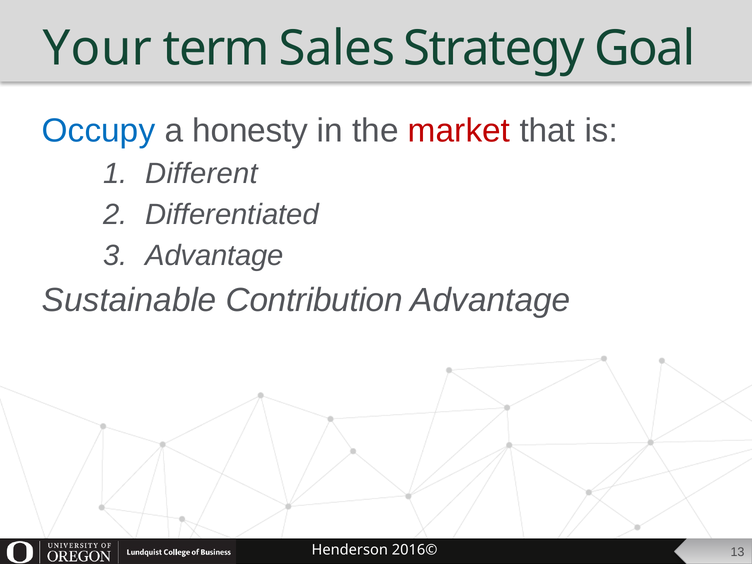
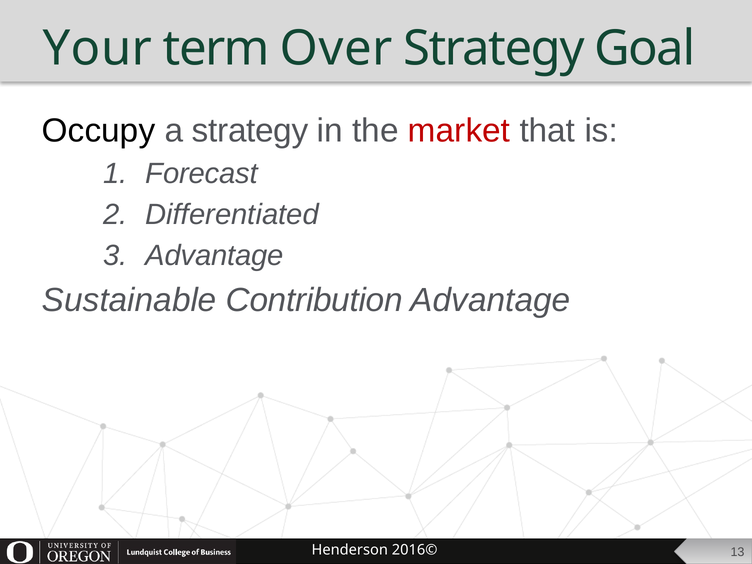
Sales: Sales -> Over
Occupy colour: blue -> black
a honesty: honesty -> strategy
Different: Different -> Forecast
